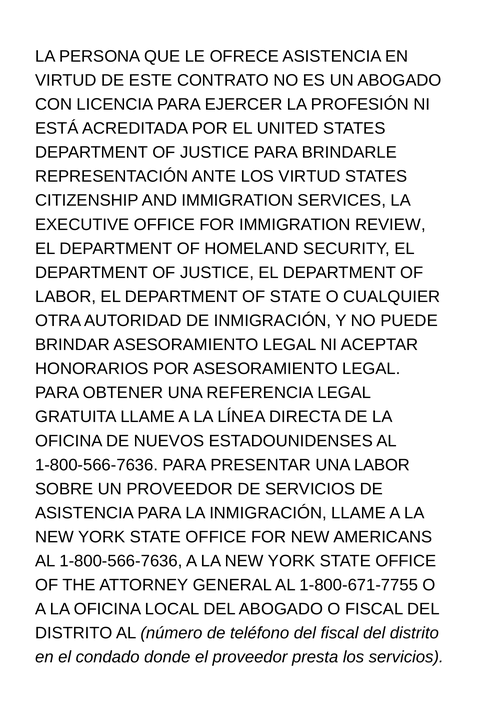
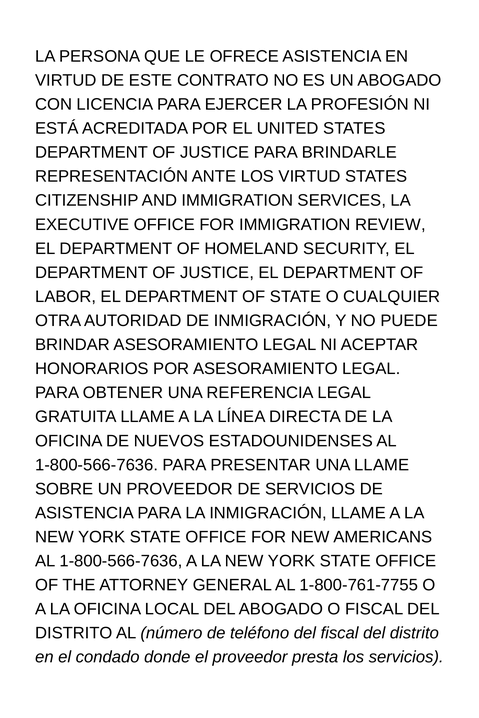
UNA LABOR: LABOR -> LLAME
1-800-671-7755: 1-800-671-7755 -> 1-800-761-7755
